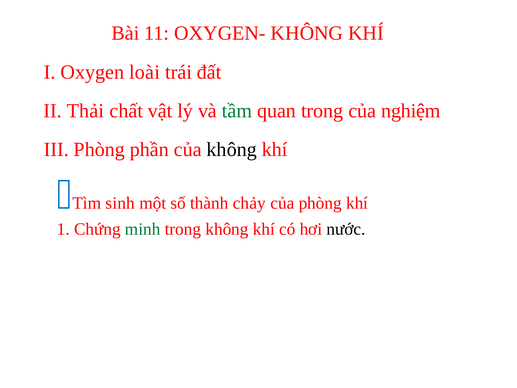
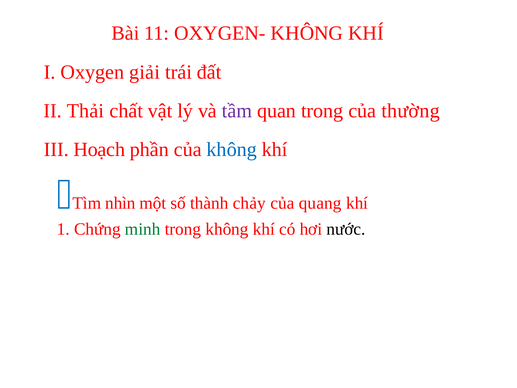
loài: loài -> giải
tầm colour: green -> purple
nghiệm: nghiệm -> thường
III Phòng: Phòng -> Hoạch
không at (232, 150) colour: black -> blue
sinh: sinh -> nhìn
của phòng: phòng -> quang
